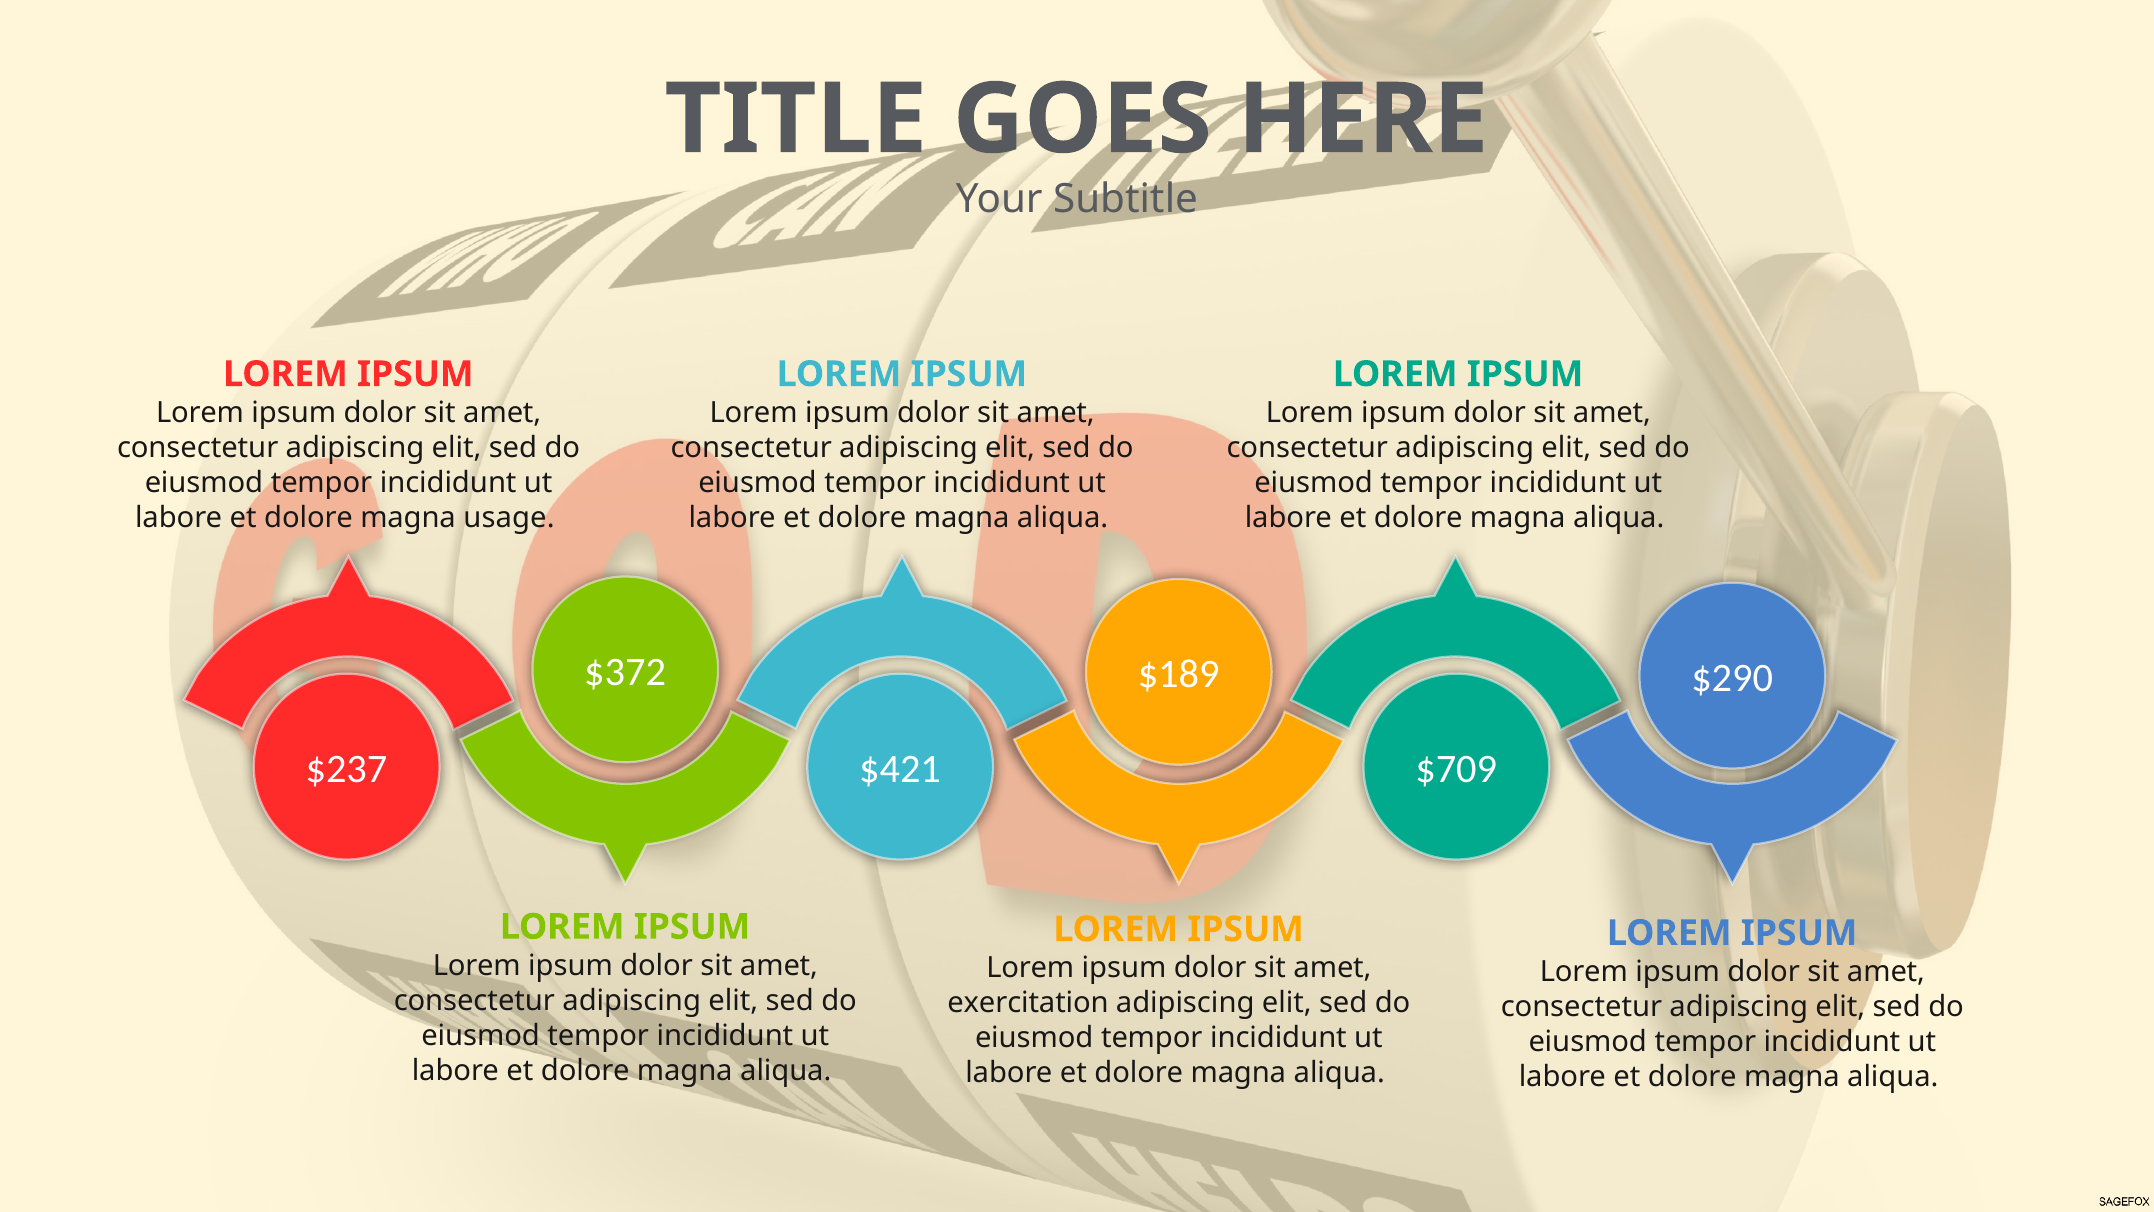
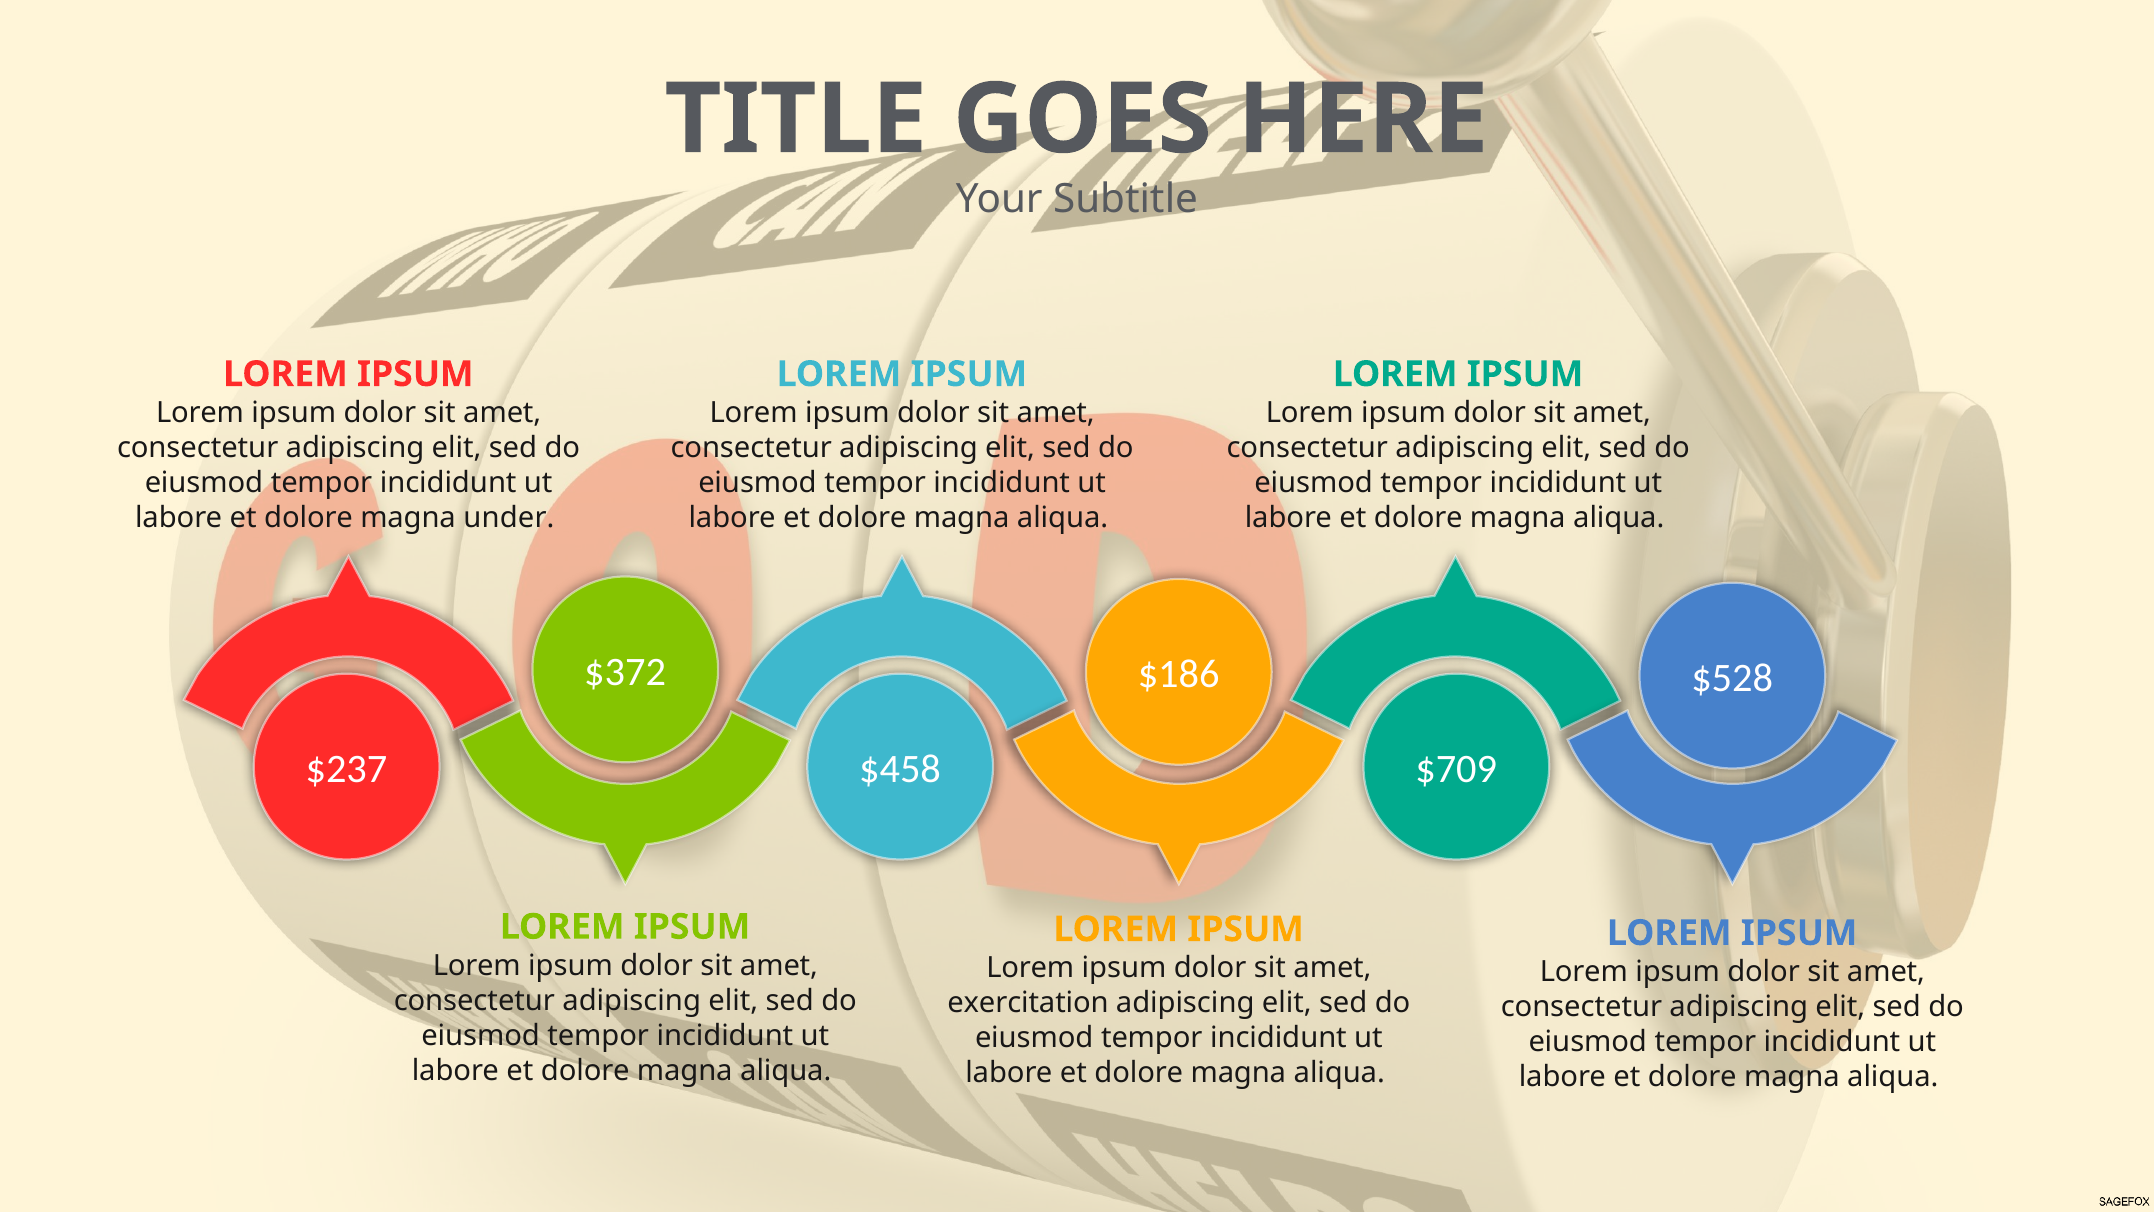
usage: usage -> under
$189: $189 -> $186
$290: $290 -> $528
$421: $421 -> $458
